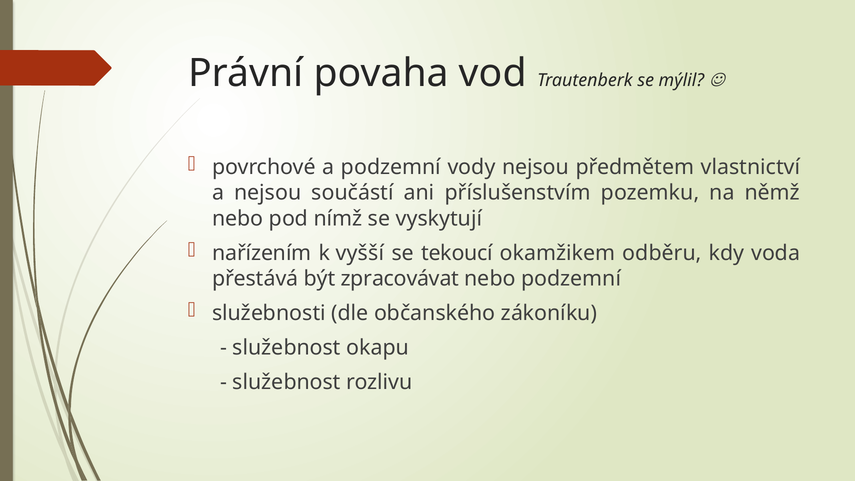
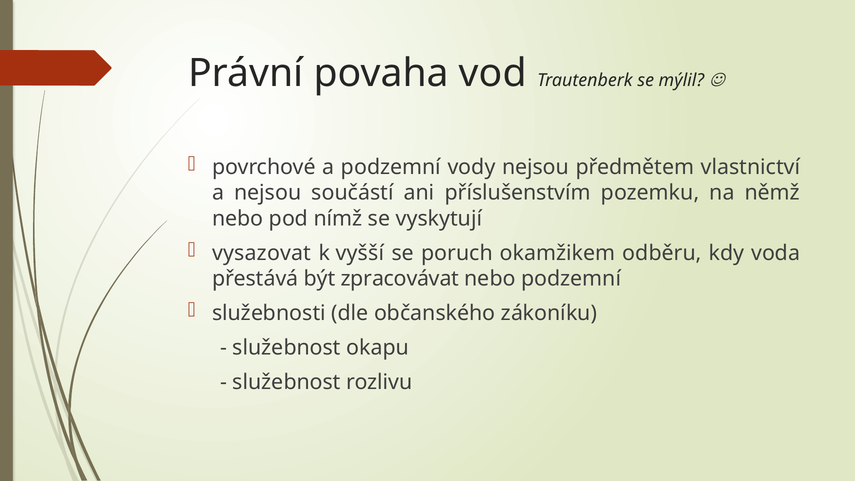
nařízením: nařízením -> vysazovat
tekoucí: tekoucí -> poruch
